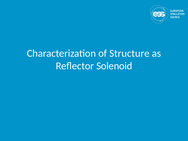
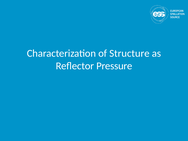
Solenoid: Solenoid -> Pressure
